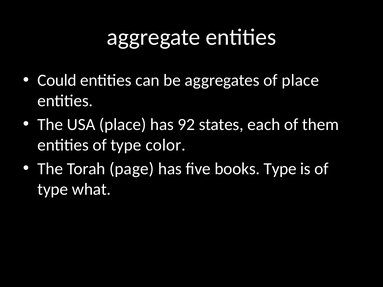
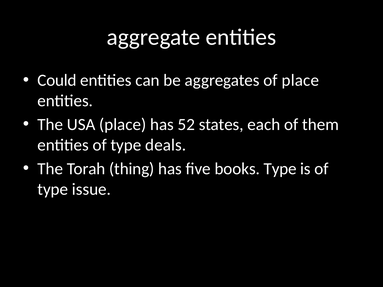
92: 92 -> 52
color: color -> deals
page: page -> thing
what: what -> issue
